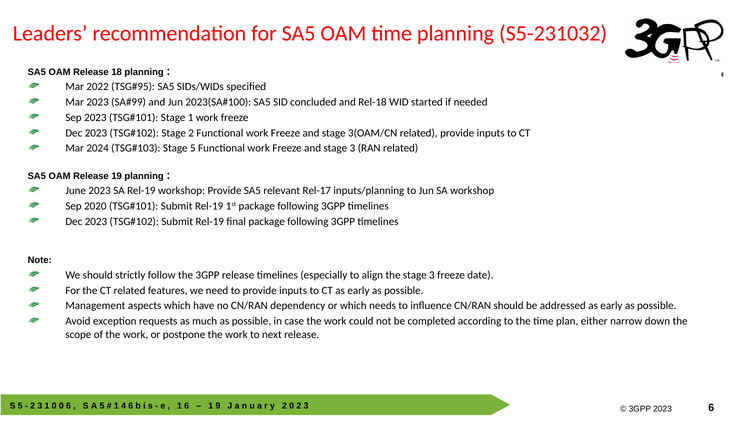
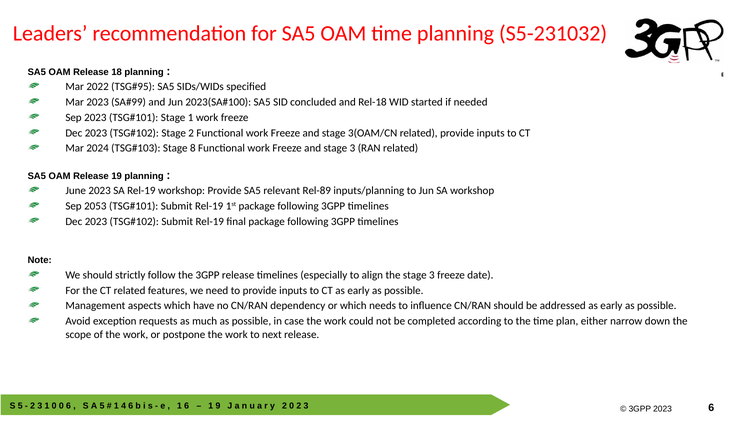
Stage 5: 5 -> 8
Rel-17: Rel-17 -> Rel-89
2020: 2020 -> 2053
